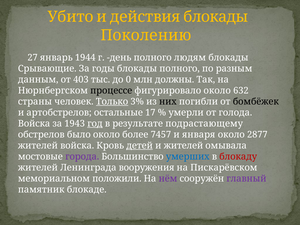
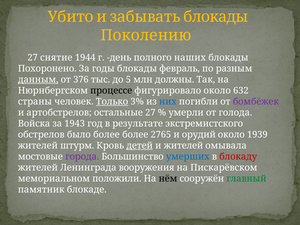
действия: действия -> забывать
январь: январь -> снятие
людям: людям -> наших
Срывающие: Срывающие -> Похоронено
блокады полного: полного -> февраль
данным underline: none -> present
403: 403 -> 376
0: 0 -> 5
них colour: black -> blue
бомбёжек colour: black -> purple
остальные 17: 17 -> 27
год underline: present -> none
подрастающему: подрастающему -> экстремистского
было около: около -> более
7457: 7457 -> 2765
января: января -> орудий
2877: 2877 -> 1939
жителей войска: войска -> штурм
нём colour: purple -> black
главный colour: purple -> green
